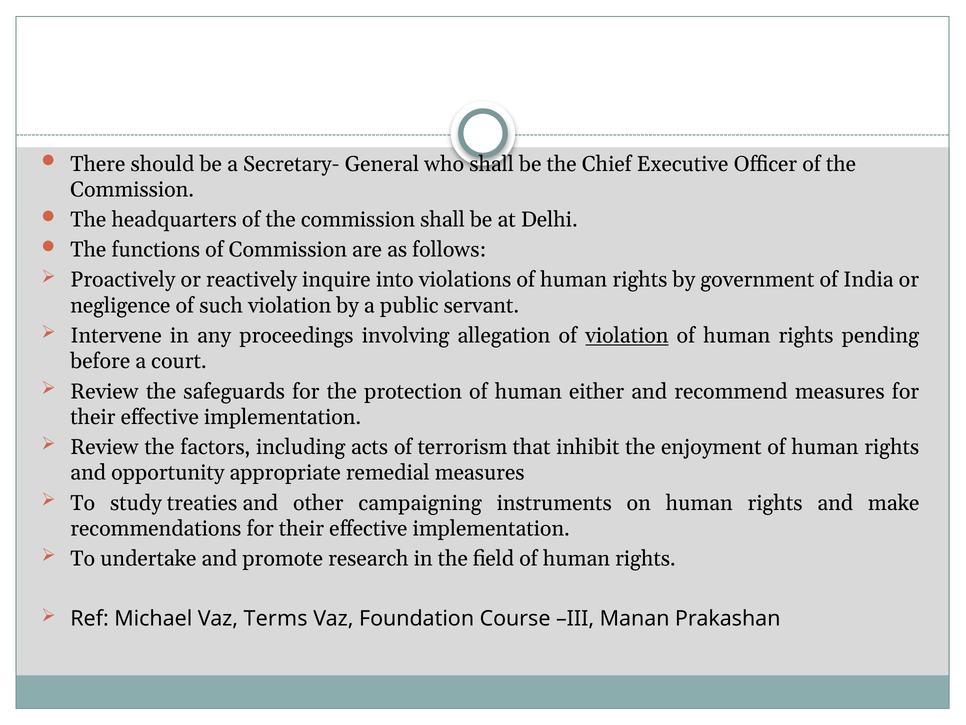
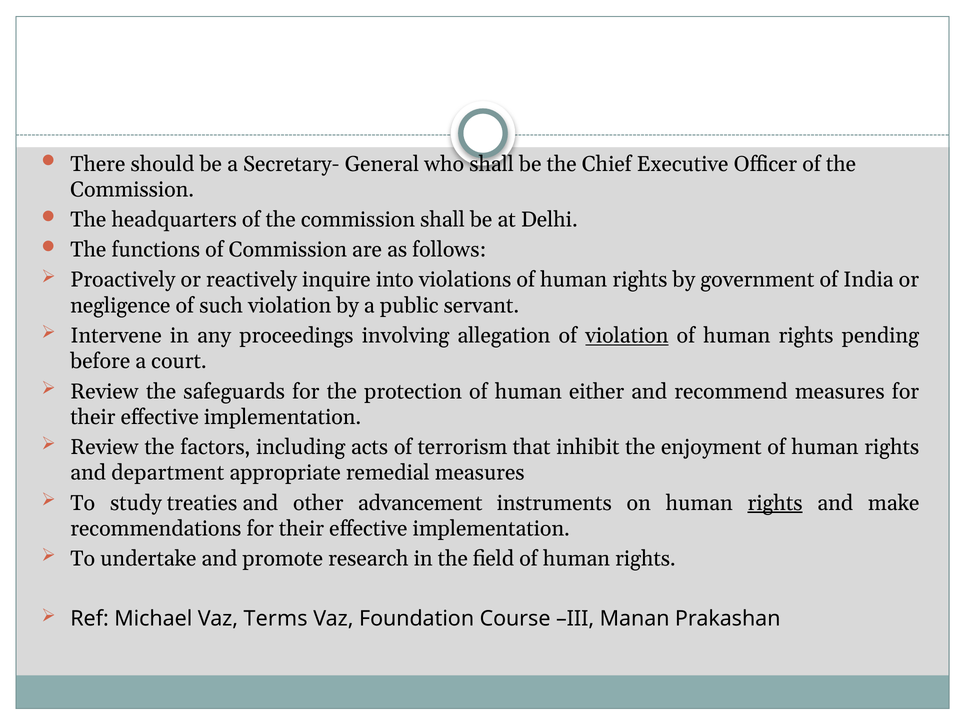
opportunity: opportunity -> department
campaigning: campaigning -> advancement
rights at (775, 503) underline: none -> present
